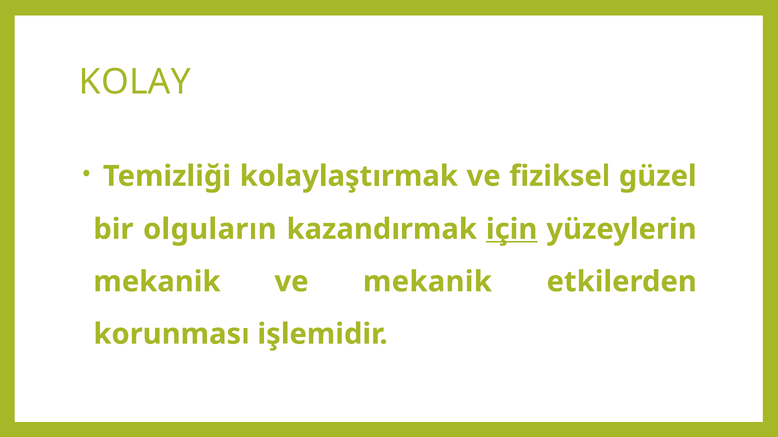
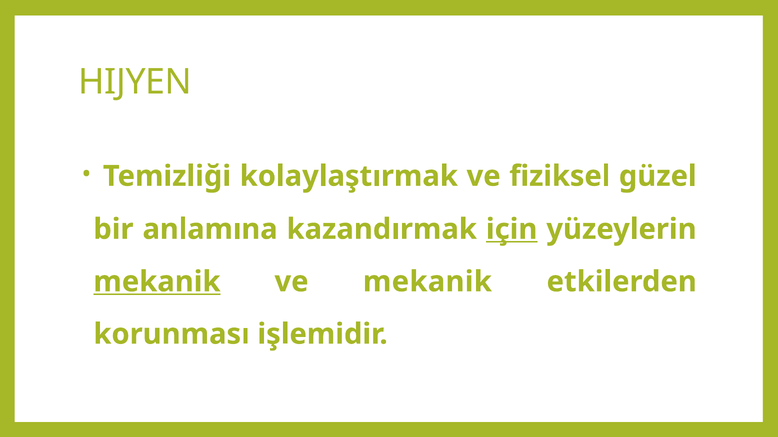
KOLAY: KOLAY -> HIJYEN
olguların: olguların -> anlamına
mekanik at (157, 282) underline: none -> present
